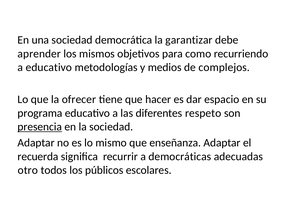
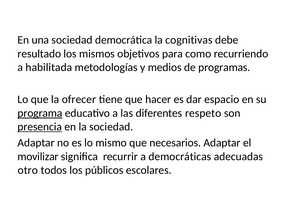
garantizar: garantizar -> cognitivas
aprender: aprender -> resultado
a educativo: educativo -> habilitada
complejos: complejos -> programas
programa underline: none -> present
enseñanza: enseñanza -> necesarios
recuerda: recuerda -> movilizar
